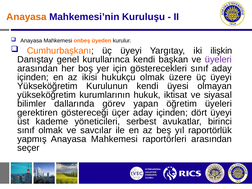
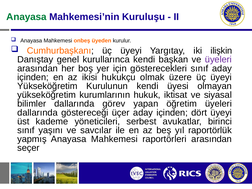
Anayasa at (27, 17) colour: orange -> green
gerektiren at (38, 113): gerektiren -> dallarında
sınıf olmak: olmak -> yaşını
